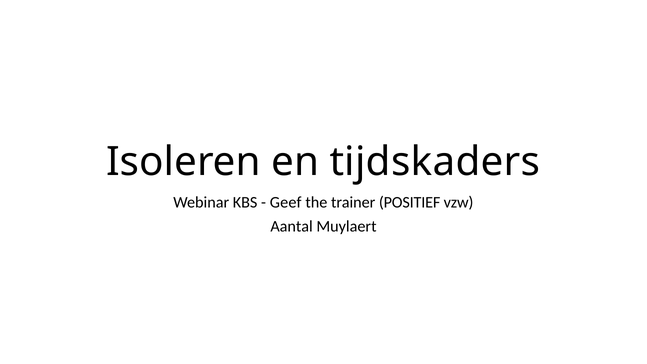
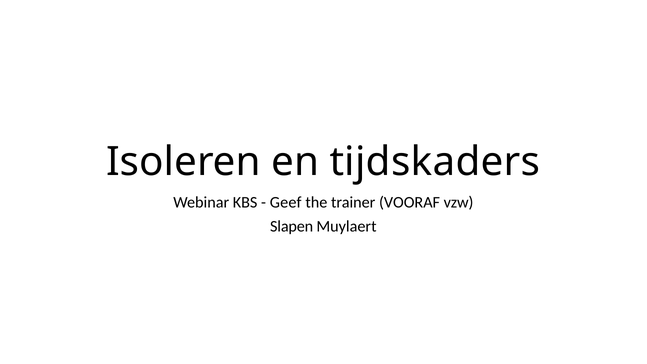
POSITIEF: POSITIEF -> VOORAF
Aantal: Aantal -> Slapen
